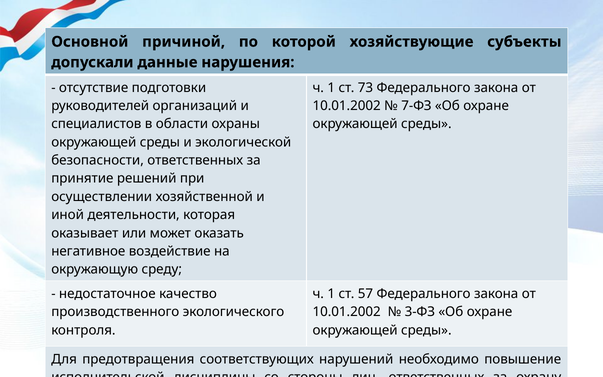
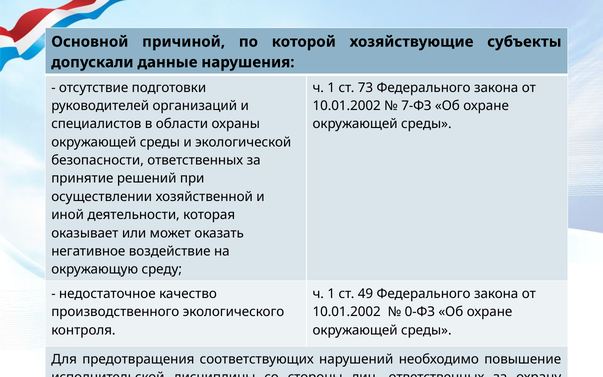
57: 57 -> 49
3-ФЗ: 3-ФЗ -> 0-ФЗ
